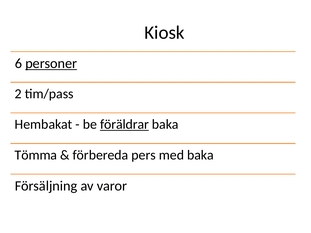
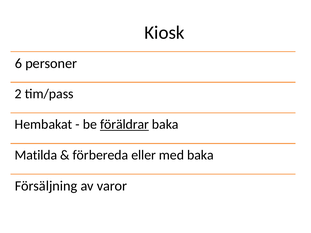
personer underline: present -> none
Tömma: Tömma -> Matilda
pers: pers -> eller
